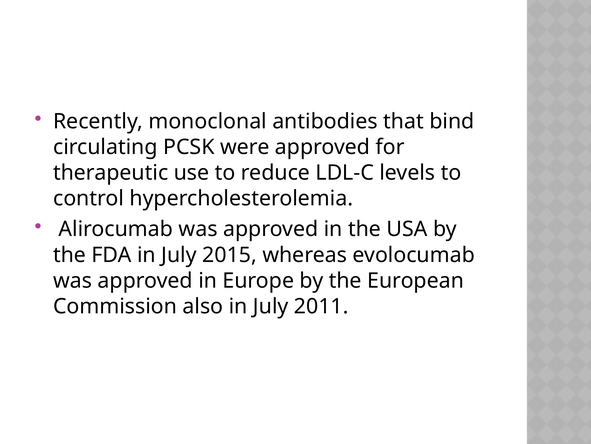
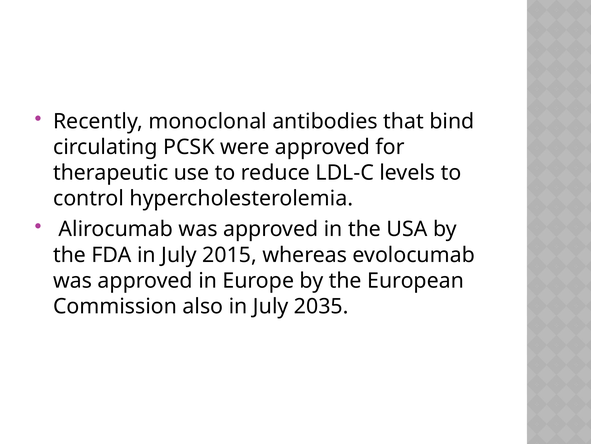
2011: 2011 -> 2035
